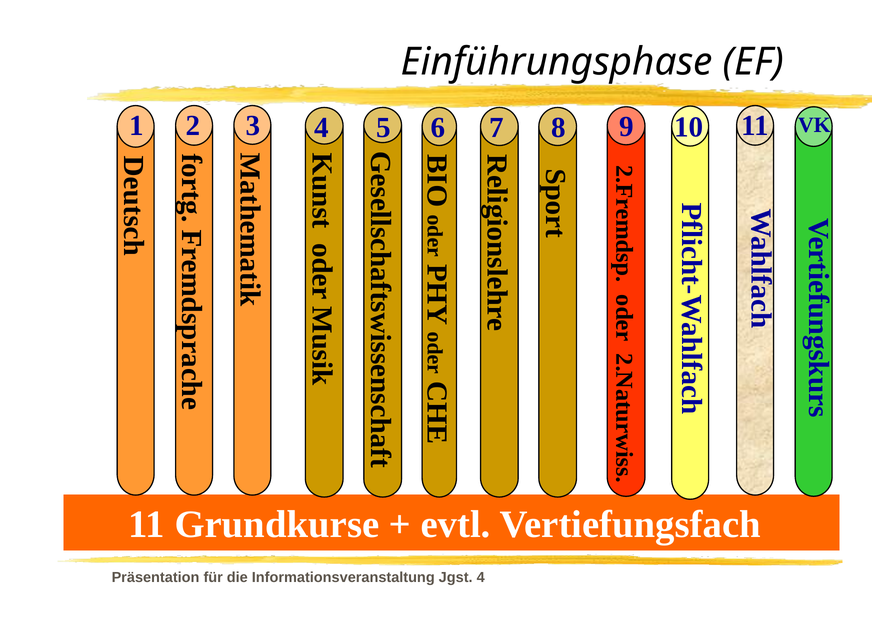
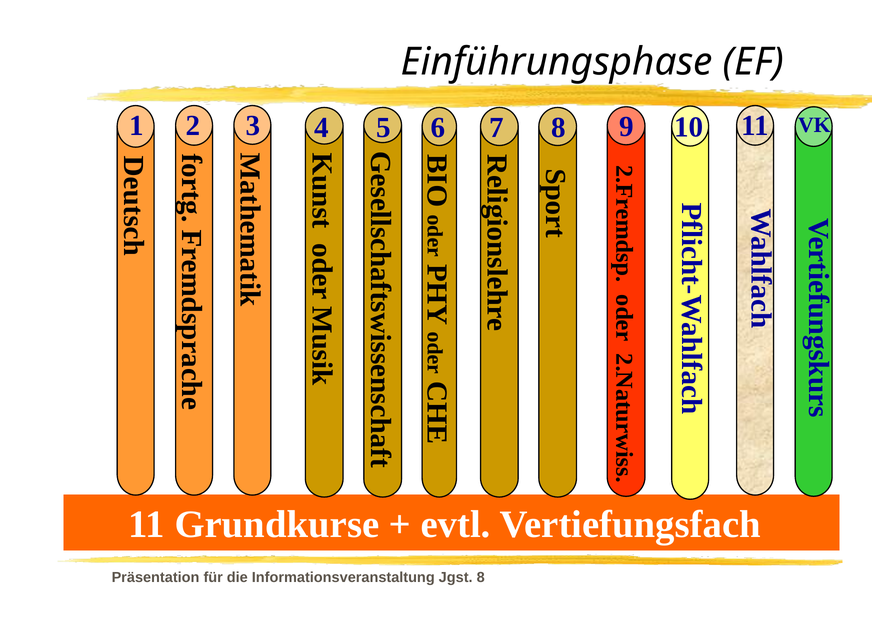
Jgst 4: 4 -> 8
